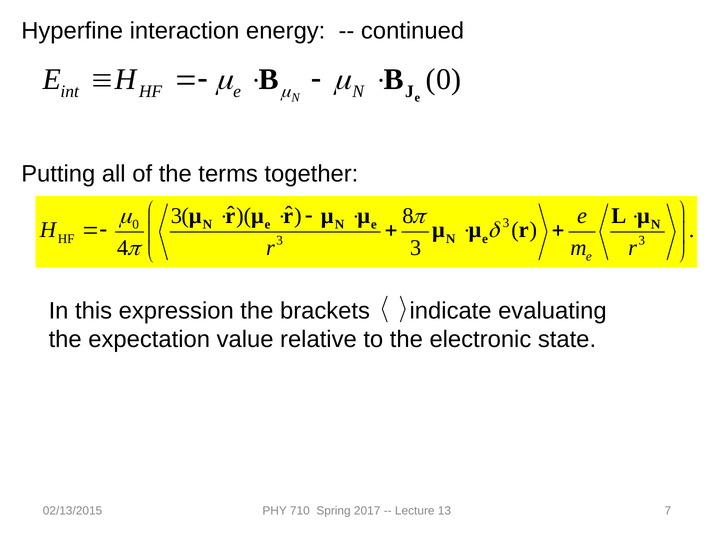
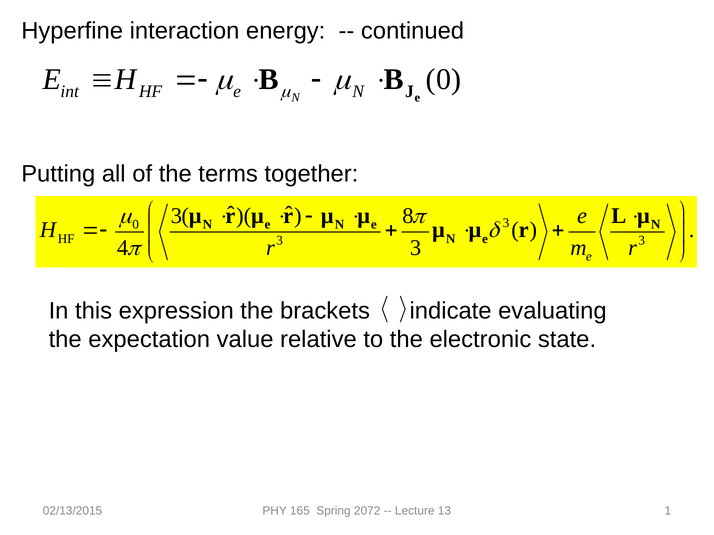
710: 710 -> 165
2017: 2017 -> 2072
7: 7 -> 1
